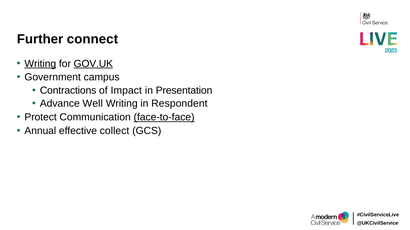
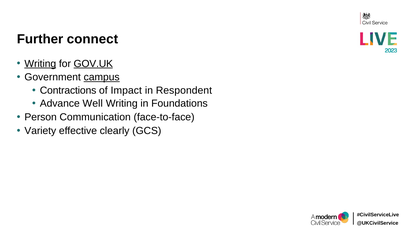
campus underline: none -> present
Presentation: Presentation -> Respondent
Respondent: Respondent -> Foundations
Protect: Protect -> Person
face-to-face underline: present -> none
Annual: Annual -> Variety
collect: collect -> clearly
